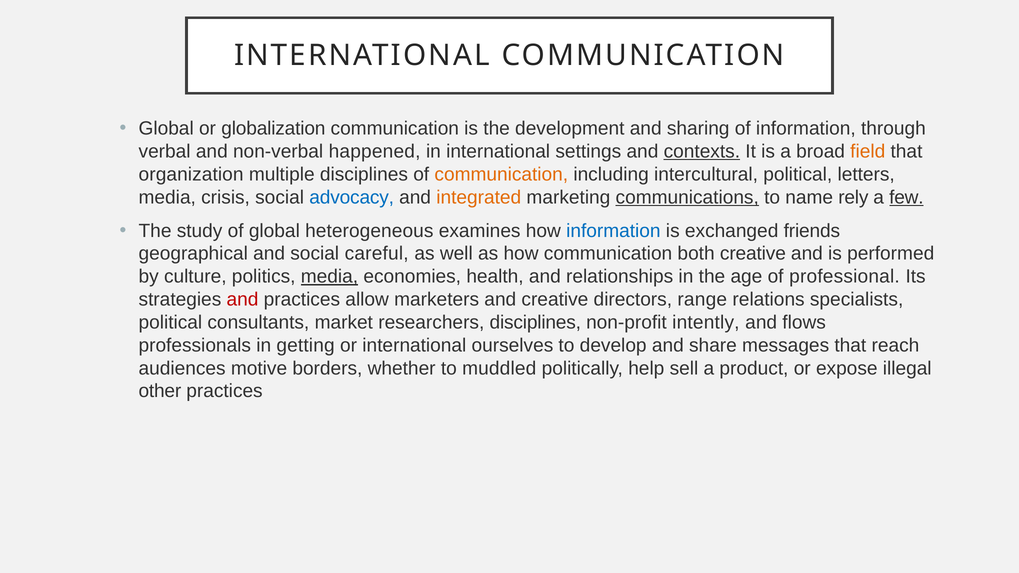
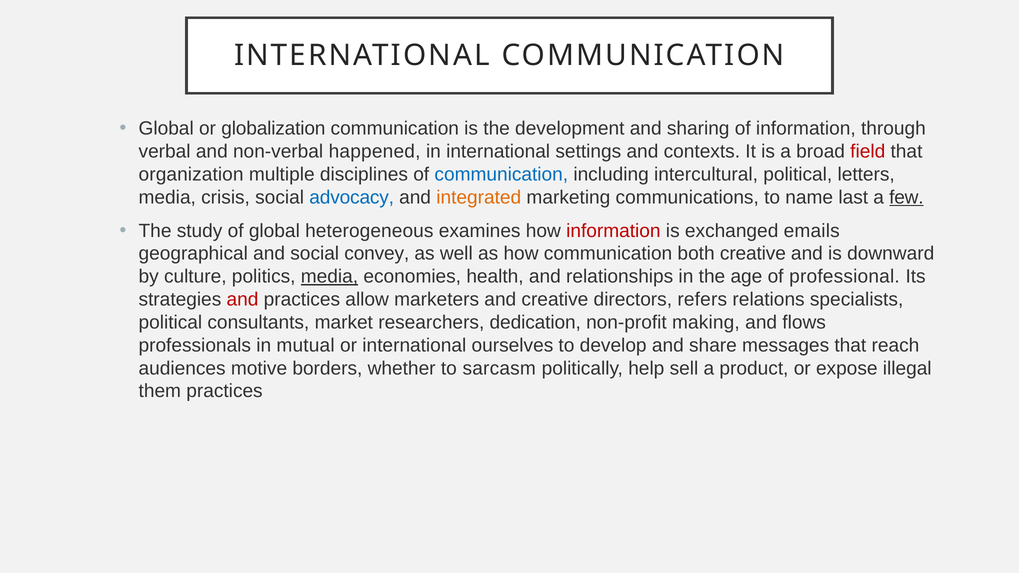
contexts underline: present -> none
field colour: orange -> red
communication at (501, 174) colour: orange -> blue
communications underline: present -> none
rely: rely -> last
information at (613, 231) colour: blue -> red
friends: friends -> emails
careful: careful -> convey
performed: performed -> downward
range: range -> refers
researchers disciplines: disciplines -> dedication
intently: intently -> making
getting: getting -> mutual
muddled: muddled -> sarcasm
other: other -> them
